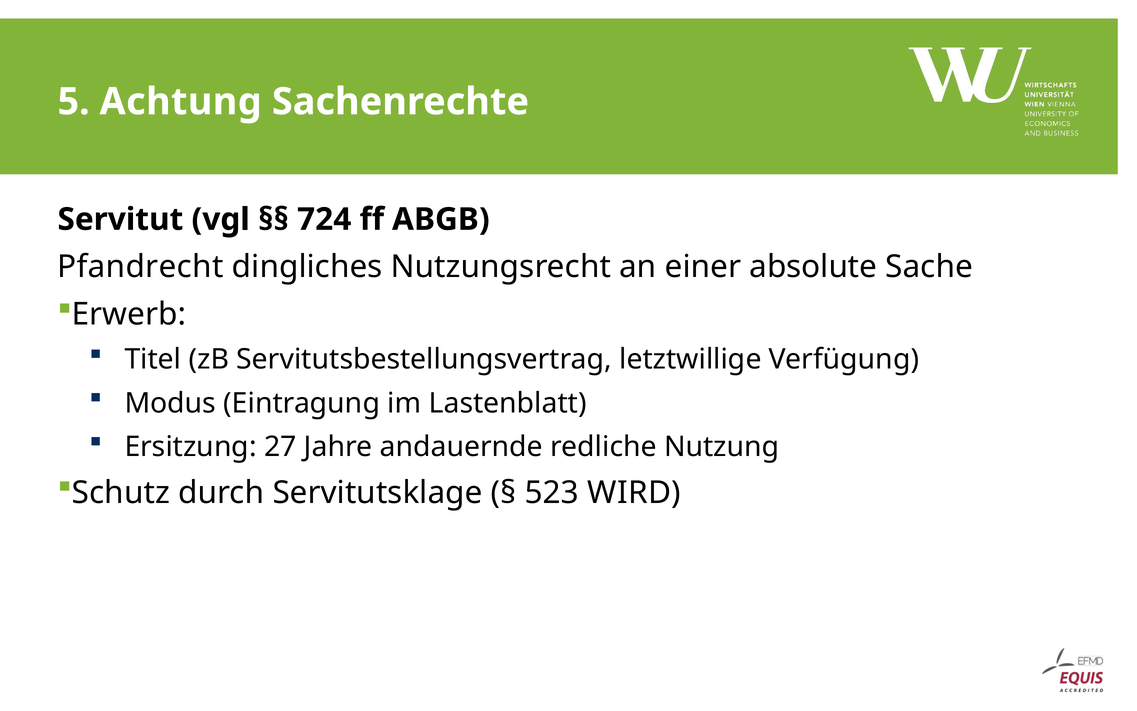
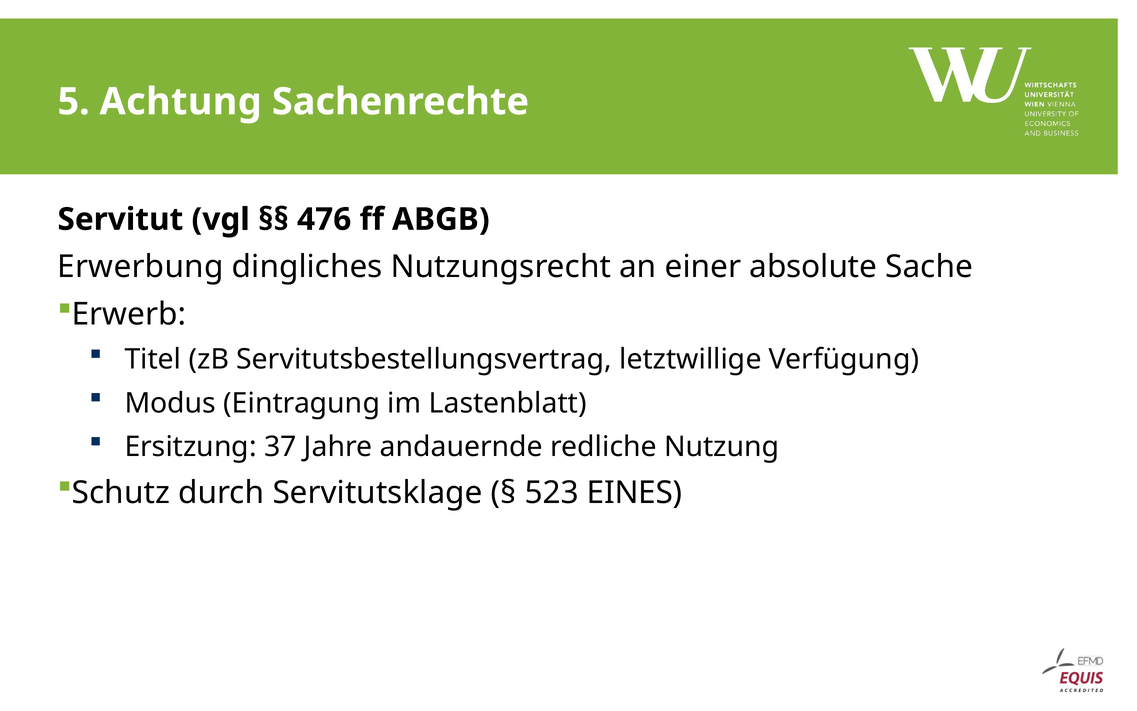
724: 724 -> 476
Pfandrecht: Pfandrecht -> Erwerbung
27: 27 -> 37
WIRD: WIRD -> EINES
